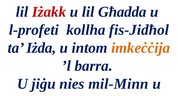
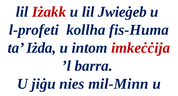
Għadda: Għadda -> Jwieġeb
fis-Jidħol: fis-Jidħol -> fis-Huma
imkeċċija colour: orange -> red
